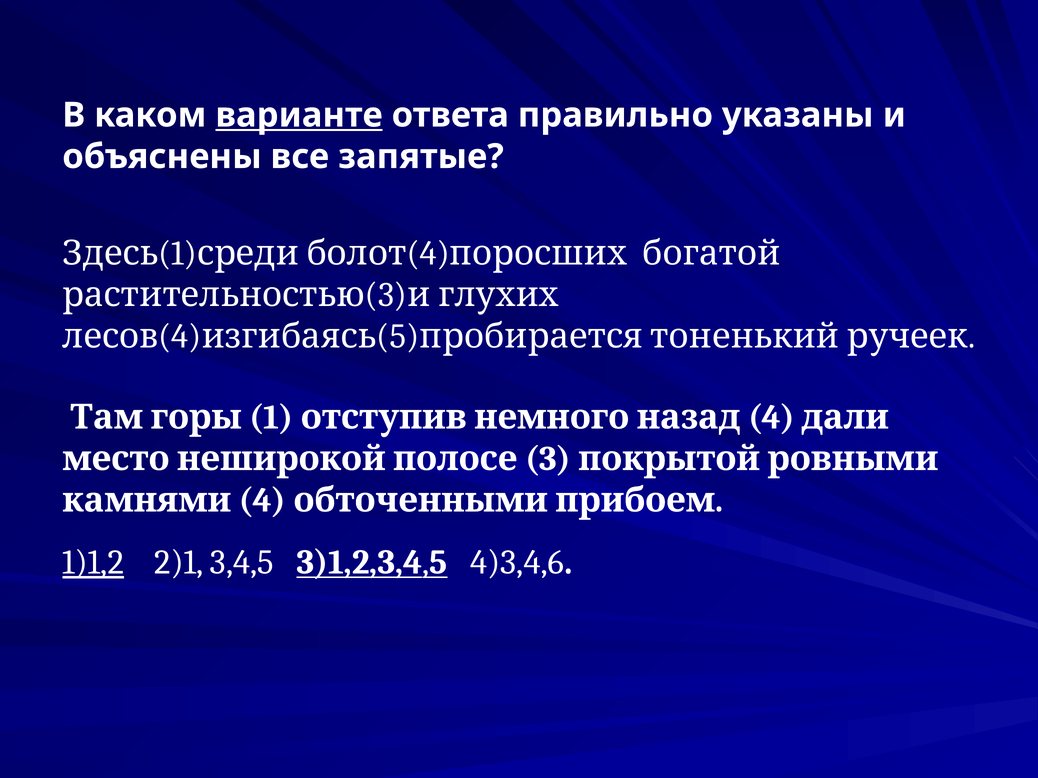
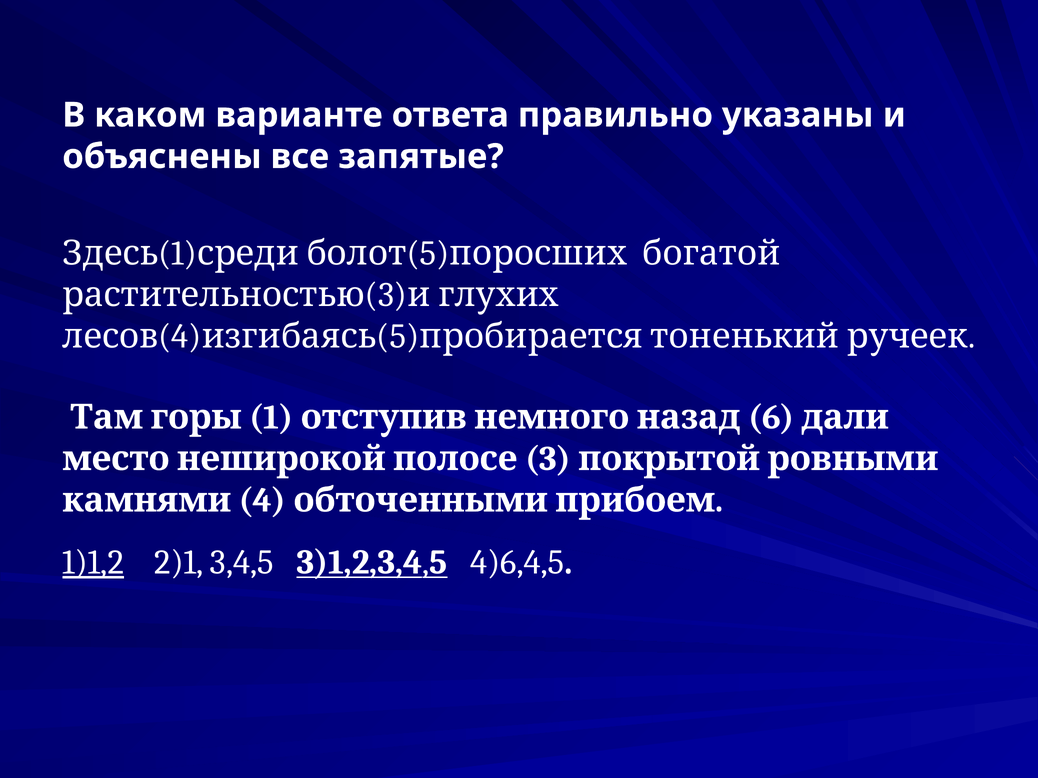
варианте underline: present -> none
4 at (428, 254): 4 -> 5
4 at (771, 417): 4 -> 6
4)3,4,6: 4)3,4,6 -> 4)6,4,5
